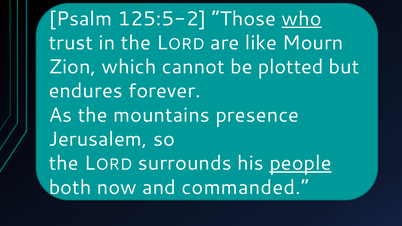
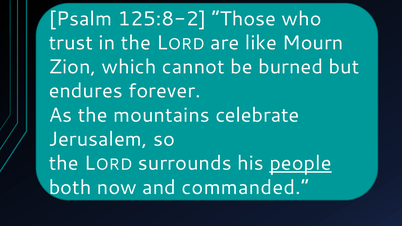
125:5-2: 125:5-2 -> 125:8-2
who underline: present -> none
plotted: plotted -> burned
presence: presence -> celebrate
